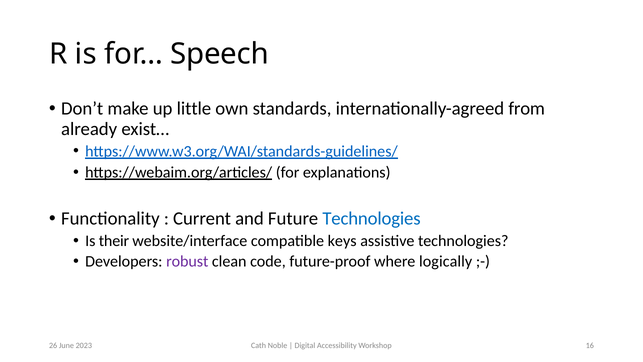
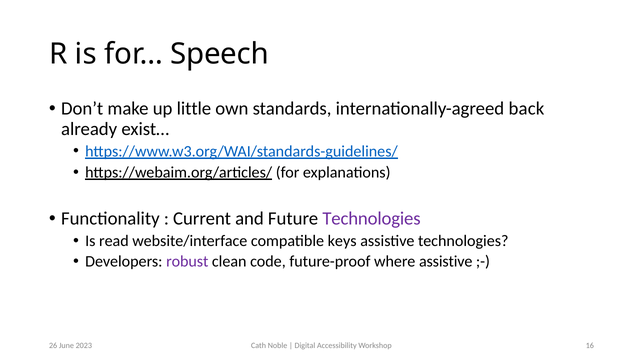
from: from -> back
Technologies at (372, 219) colour: blue -> purple
their: their -> read
where logically: logically -> assistive
